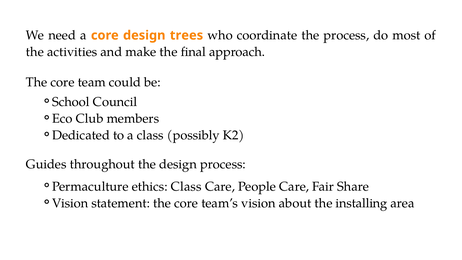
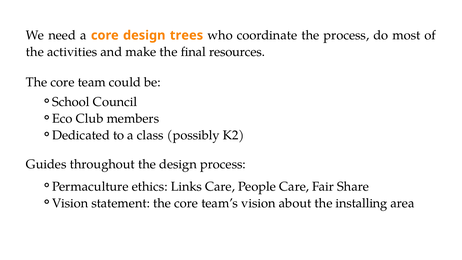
approach: approach -> resources
ethics Class: Class -> Links
